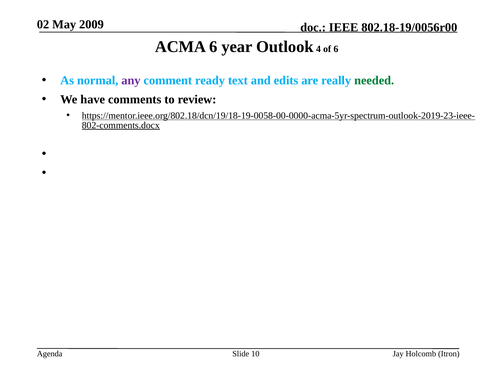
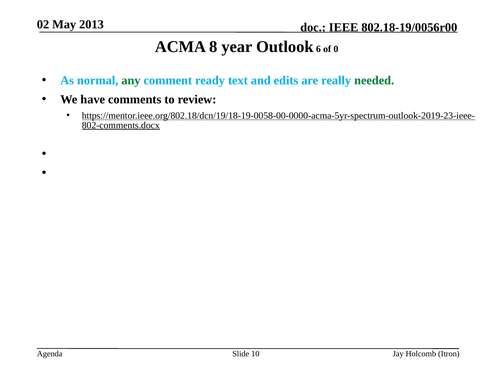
2009: 2009 -> 2013
ACMA 6: 6 -> 8
4: 4 -> 6
of 6: 6 -> 0
any colour: purple -> green
